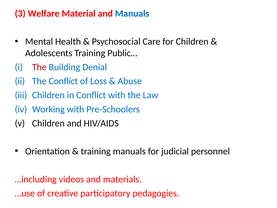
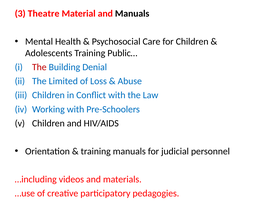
Welfare: Welfare -> Theatre
Manuals at (132, 14) colour: blue -> black
The Conflict: Conflict -> Limited
